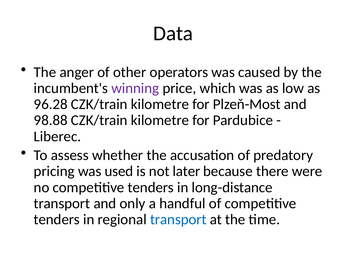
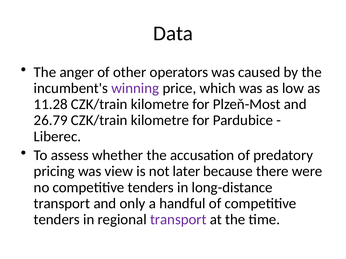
96.28: 96.28 -> 11.28
98.88: 98.88 -> 26.79
used: used -> view
transport at (178, 220) colour: blue -> purple
